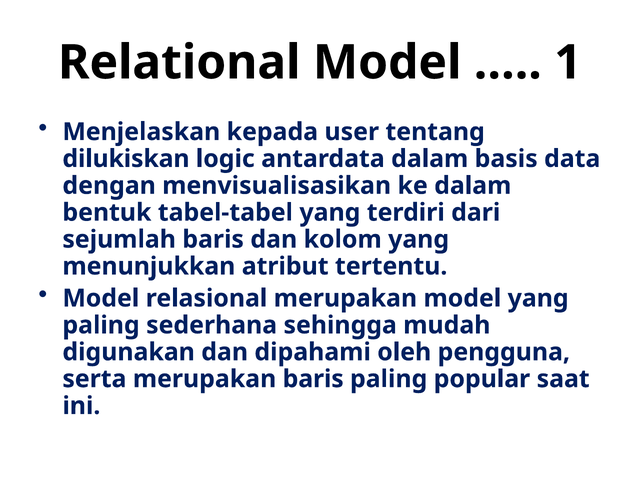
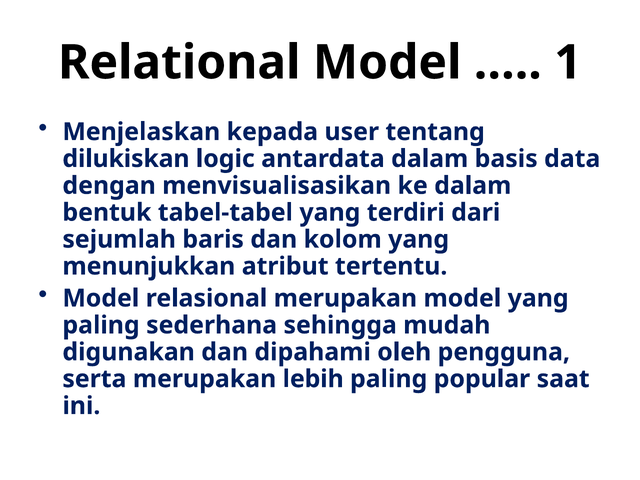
merupakan baris: baris -> lebih
